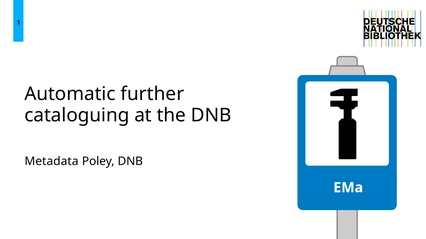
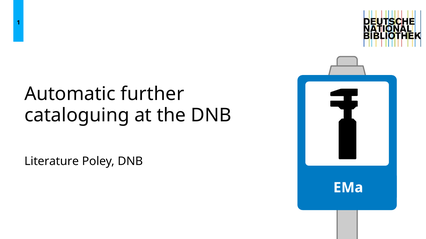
Metadata: Metadata -> Literature
